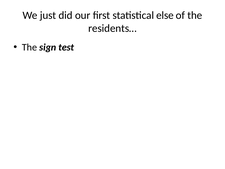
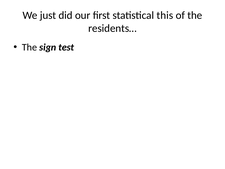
else: else -> this
